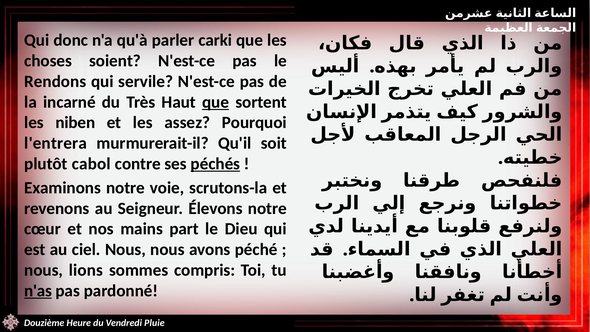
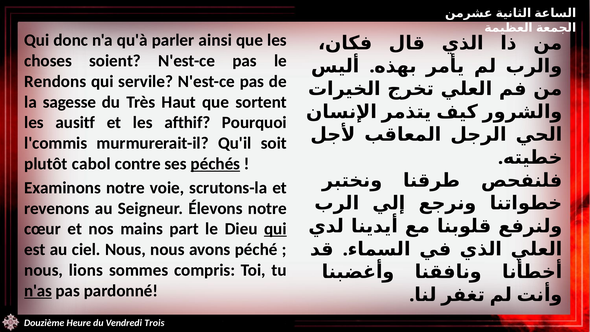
carki: carki -> ainsi
incarné: incarné -> sagesse
que at (216, 102) underline: present -> none
niben: niben -> ausitf
assez: assez -> afthif
l'entrera: l'entrera -> l'commis
qui at (275, 229) underline: none -> present
Pluie: Pluie -> Trois
